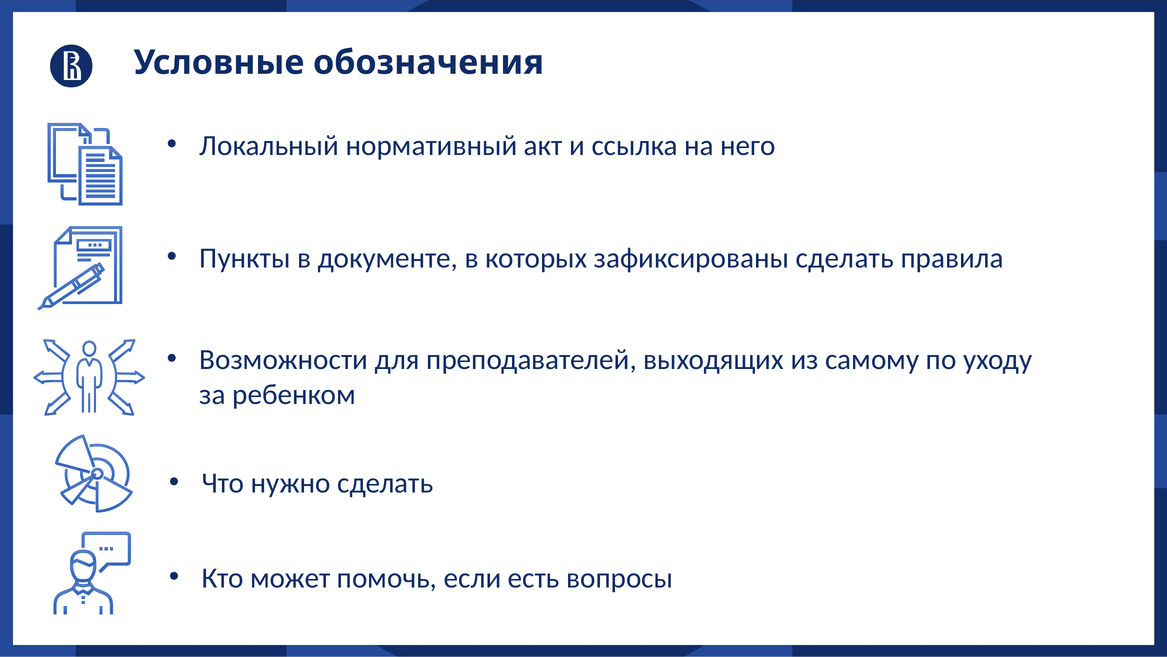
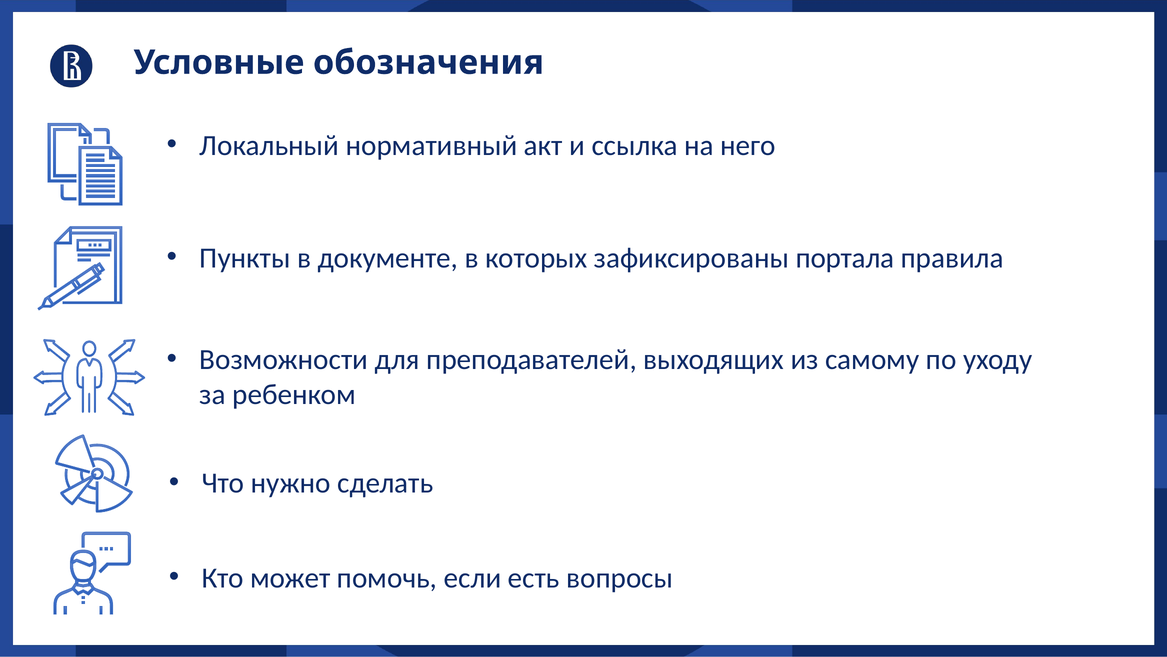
зафиксированы сделать: сделать -> портала
